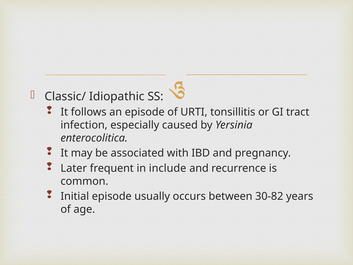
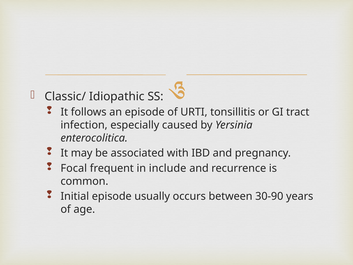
Later: Later -> Focal
30-82: 30-82 -> 30-90
